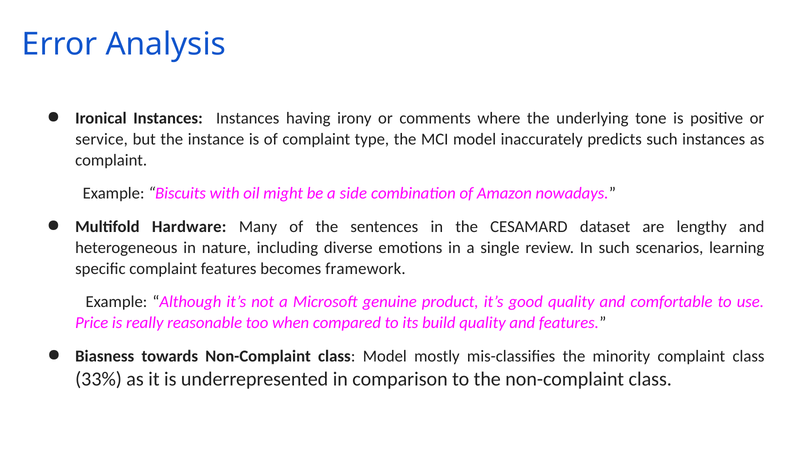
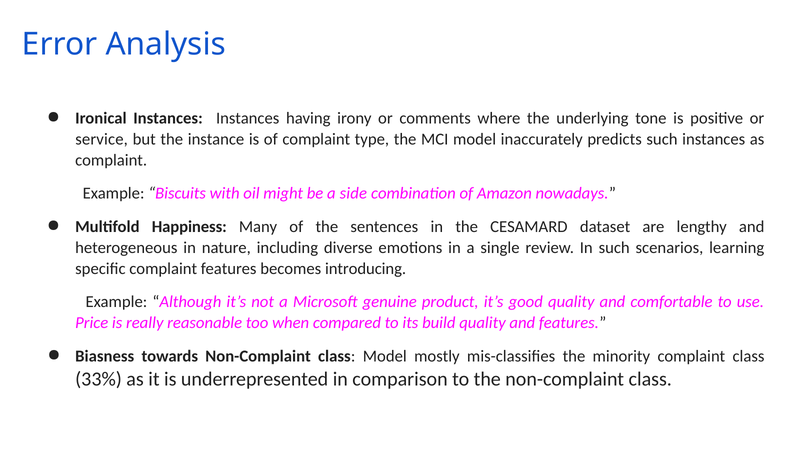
Hardware: Hardware -> Happiness
framework: framework -> introducing
